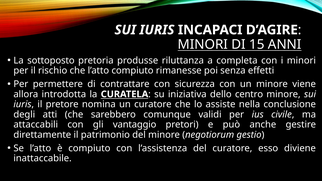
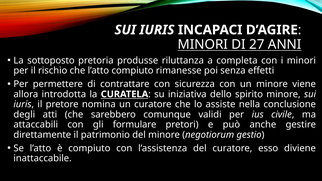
15: 15 -> 27
centro: centro -> spirito
vantaggio: vantaggio -> formulare
